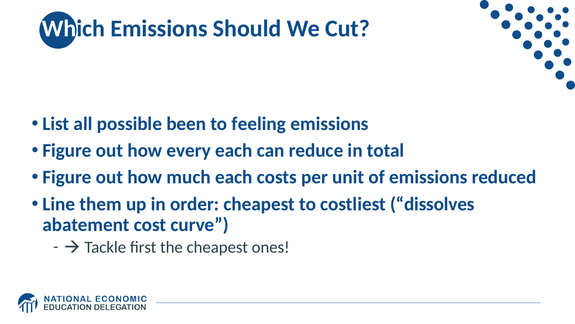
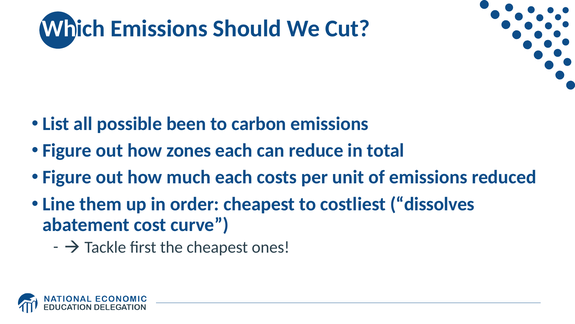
feeling: feeling -> carbon
every: every -> zones
